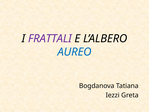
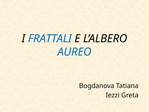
FRATTALI colour: purple -> blue
